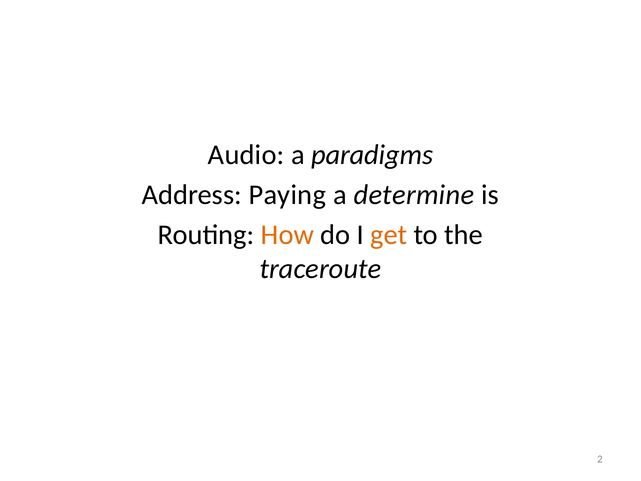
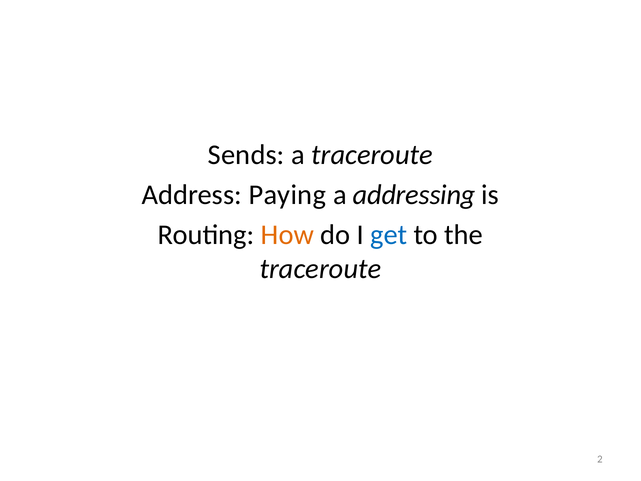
Audio: Audio -> Sends
a paradigms: paradigms -> traceroute
determine: determine -> addressing
get colour: orange -> blue
